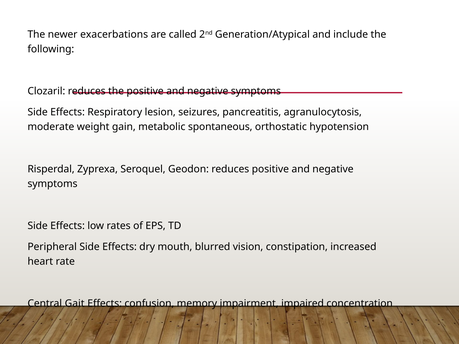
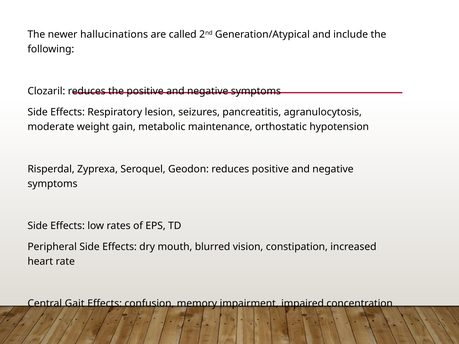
exacerbations: exacerbations -> hallucinations
spontaneous: spontaneous -> maintenance
